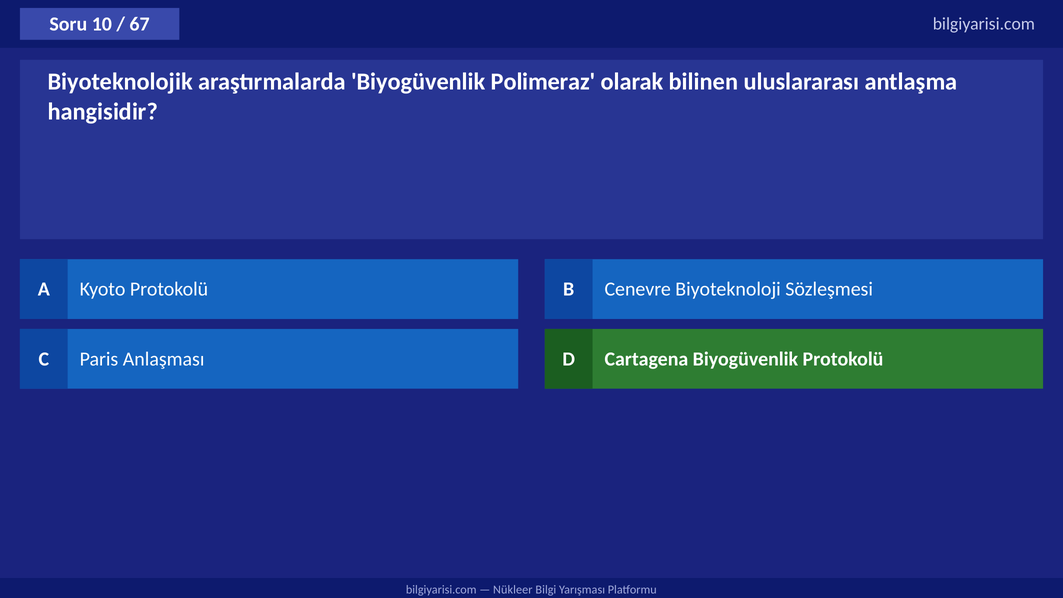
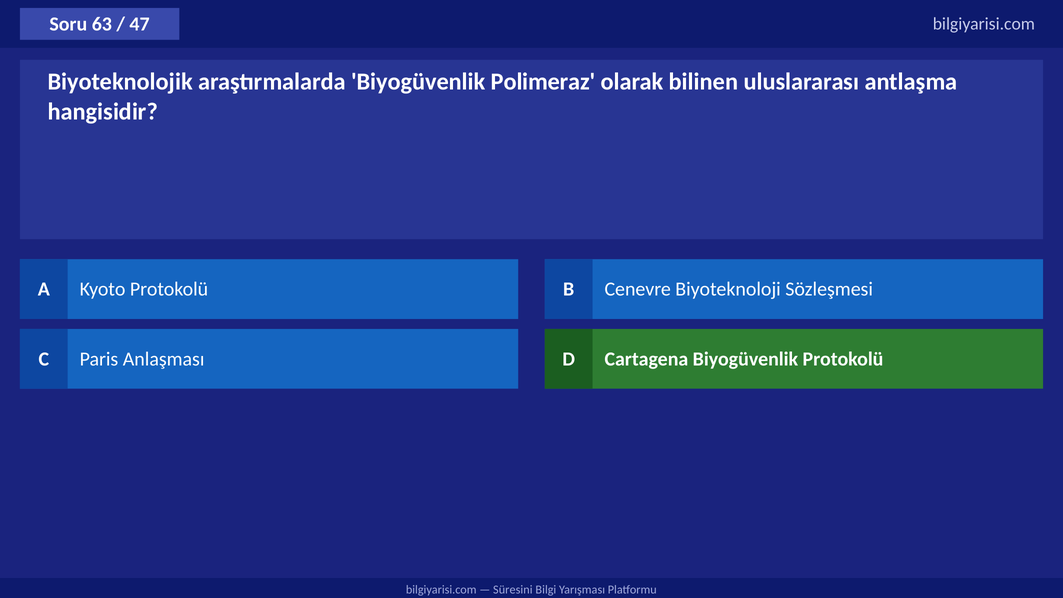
10: 10 -> 63
67: 67 -> 47
Nükleer: Nükleer -> Süresini
